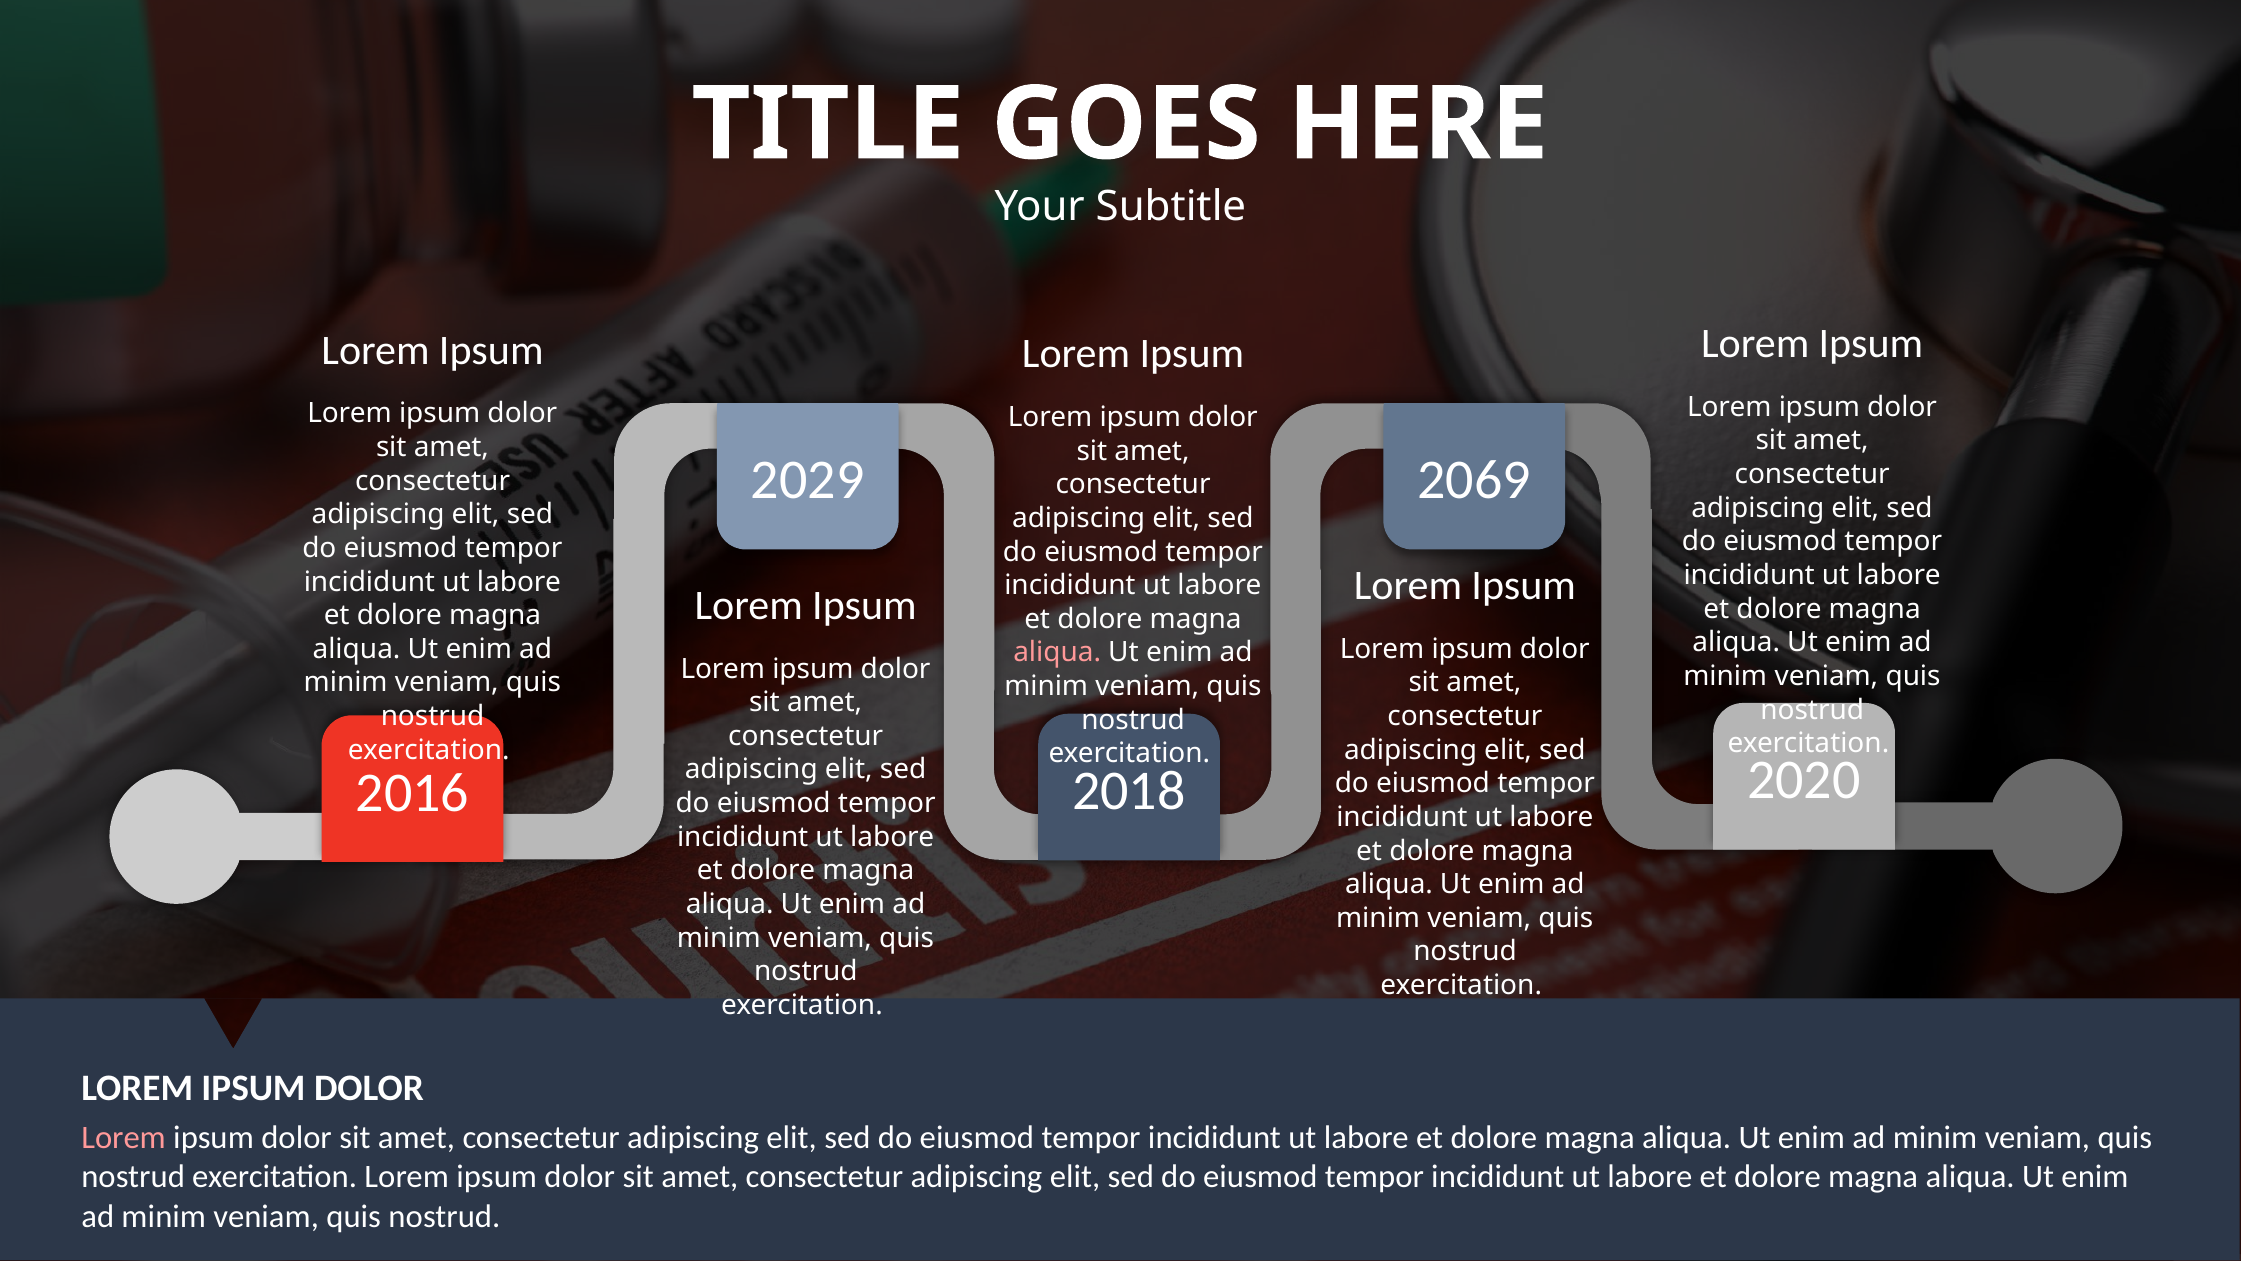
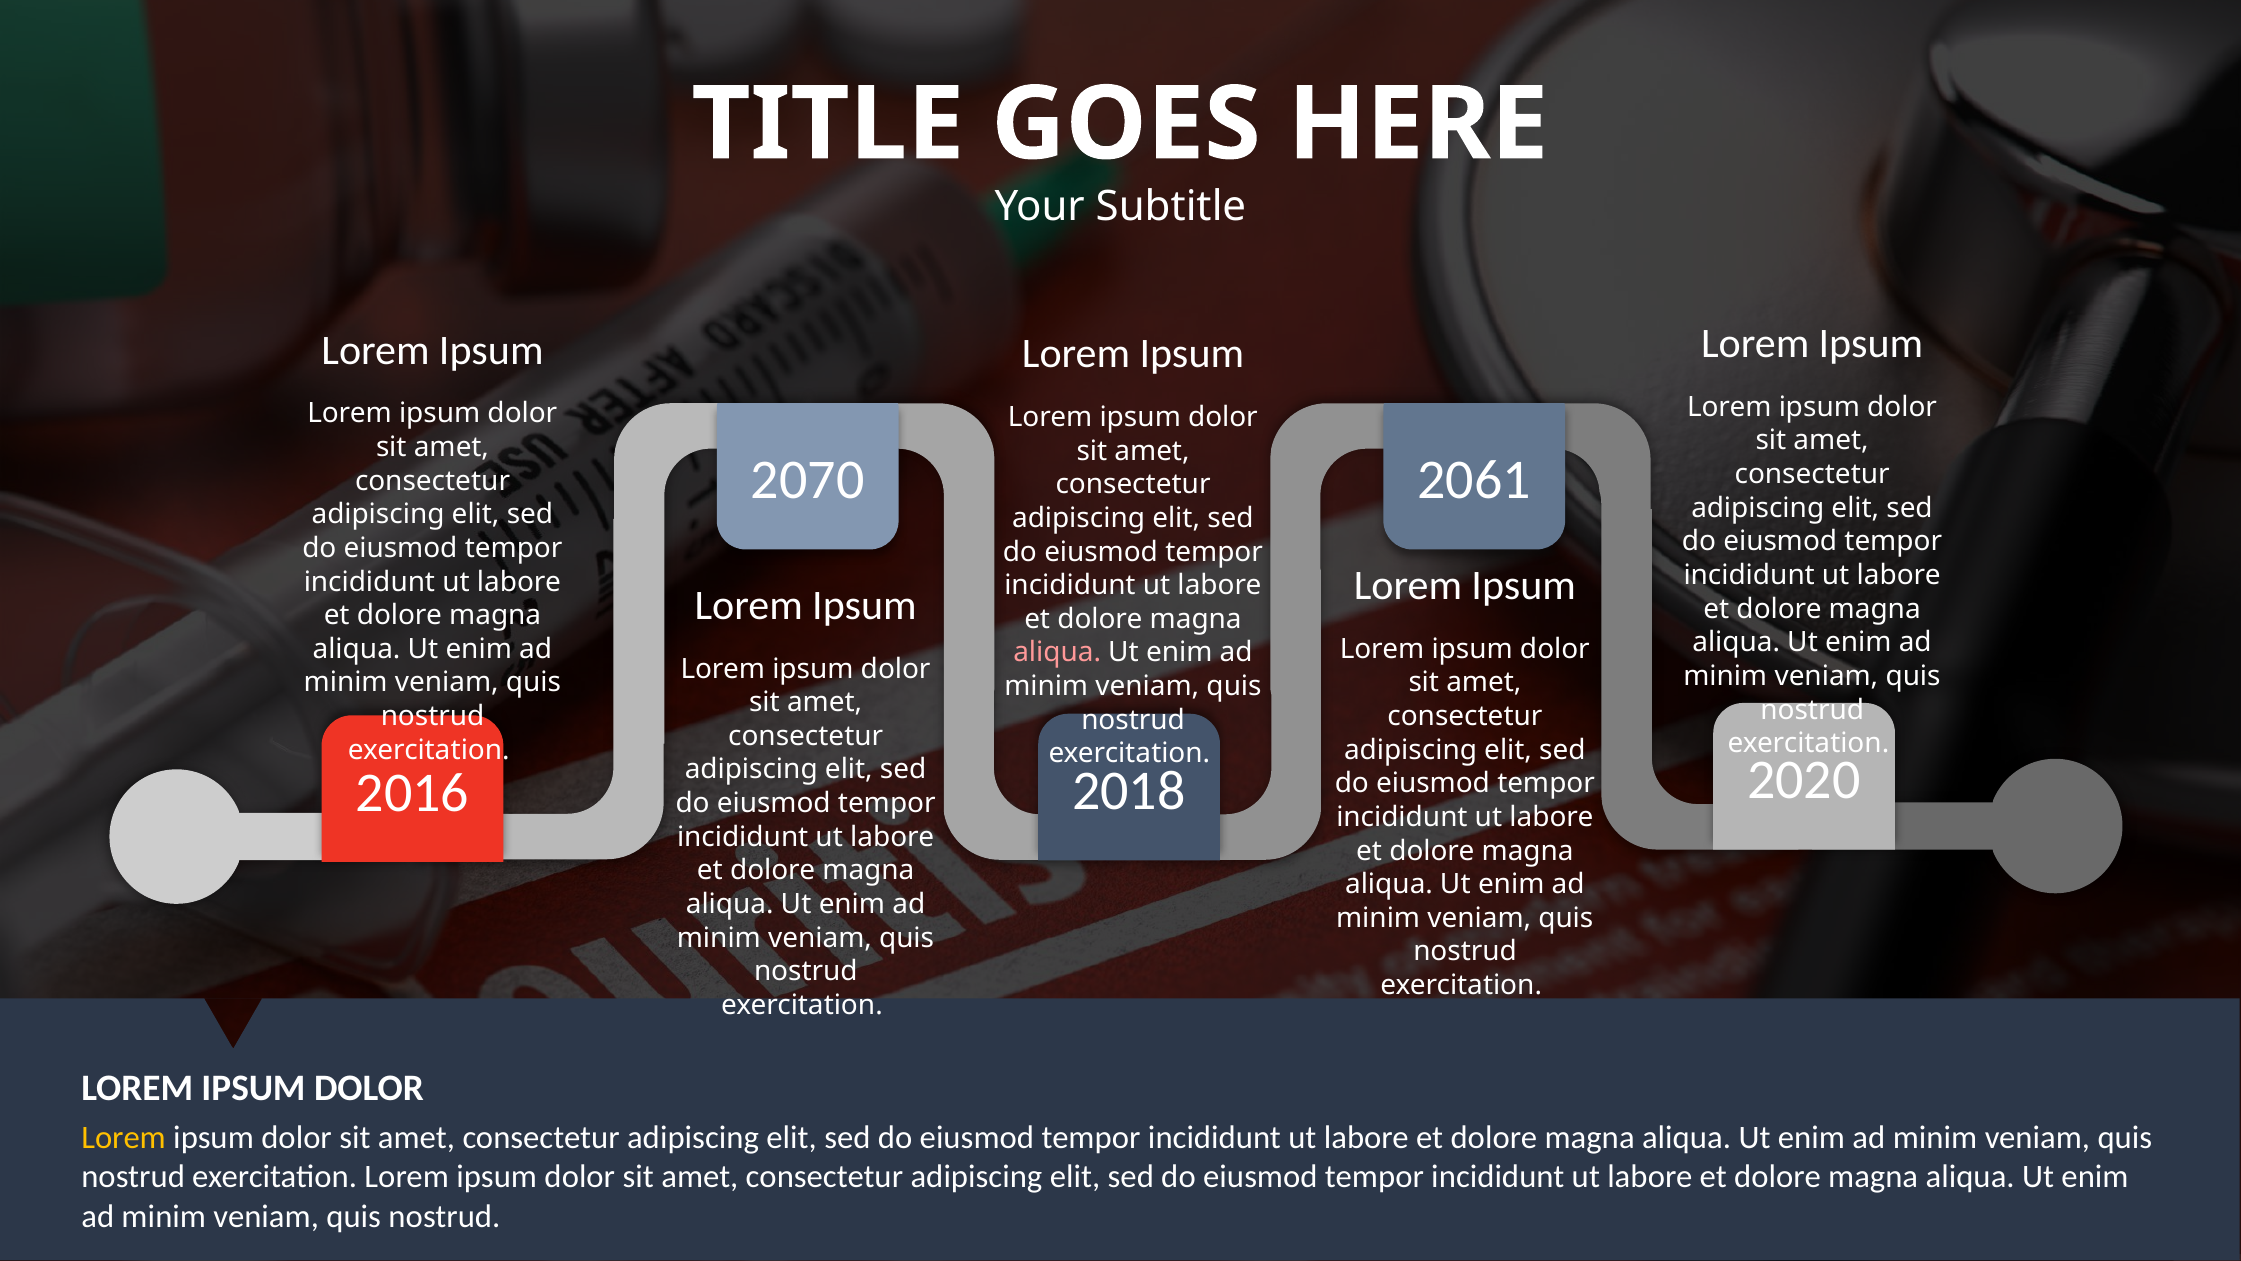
2029: 2029 -> 2070
2069: 2069 -> 2061
Lorem at (124, 1138) colour: pink -> yellow
